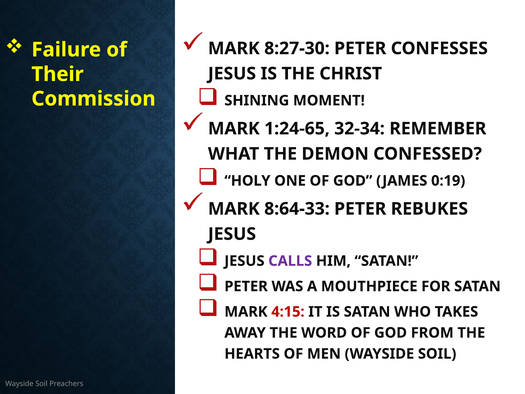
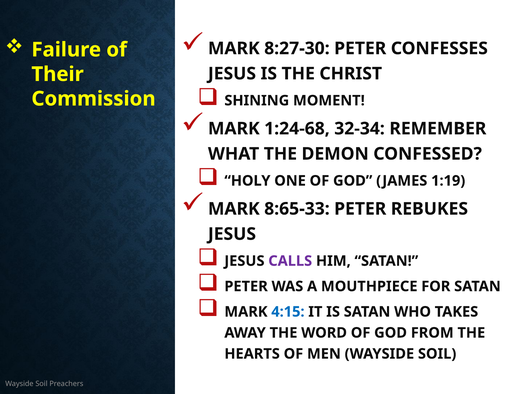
1:24-65: 1:24-65 -> 1:24-68
0:19: 0:19 -> 1:19
8:64-33: 8:64-33 -> 8:65-33
4:15 colour: red -> blue
